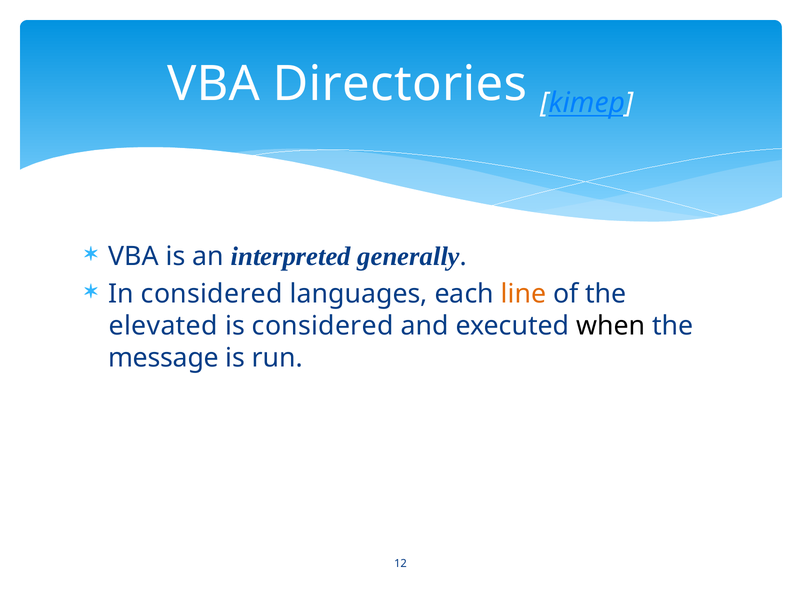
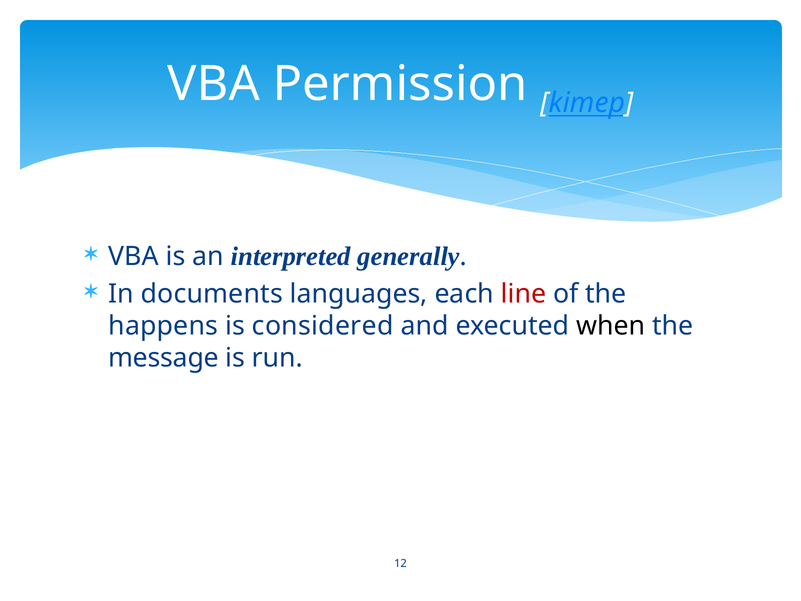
Directories: Directories -> Permission
In considered: considered -> documents
line colour: orange -> red
elevated: elevated -> happens
